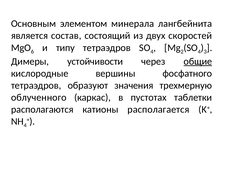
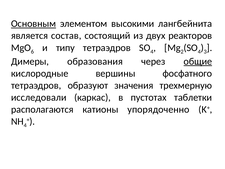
Основным underline: none -> present
минерала: минерала -> высокими
скоростей: скоростей -> реакторов
устойчивости: устойчивости -> образования
облученного: облученного -> исследовали
располагается: располагается -> упорядоченно
